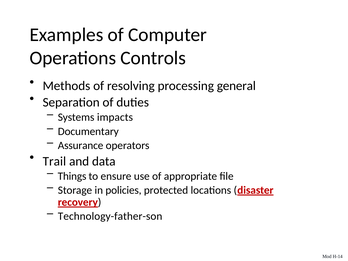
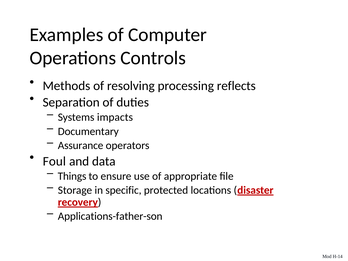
general: general -> reflects
Trail: Trail -> Foul
policies: policies -> specific
Technology-father-son: Technology-father-son -> Applications-father-son
